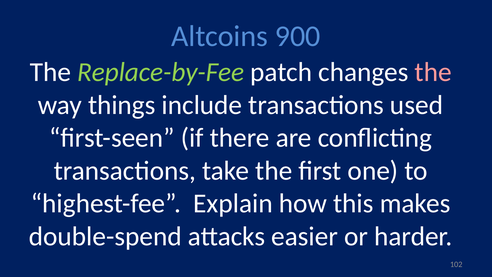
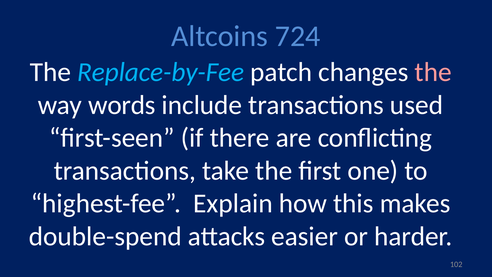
900: 900 -> 724
Replace-by-Fee colour: light green -> light blue
things: things -> words
